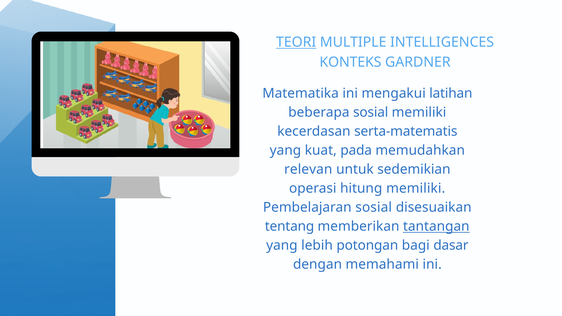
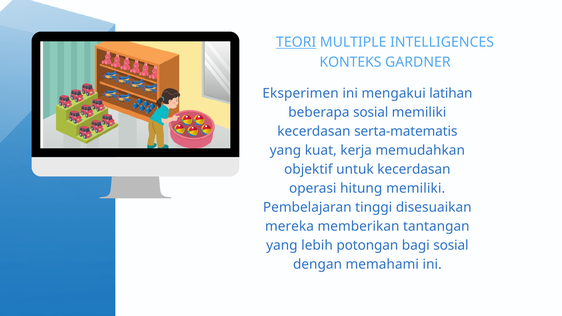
Matematika: Matematika -> Eksperimen
pada: pada -> kerja
relevan: relevan -> objektif
untuk sedemikian: sedemikian -> kecerdasan
Pembelajaran sosial: sosial -> tinggi
tentang: tentang -> mereka
tantangan underline: present -> none
bagi dasar: dasar -> sosial
